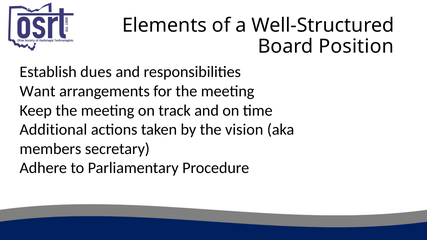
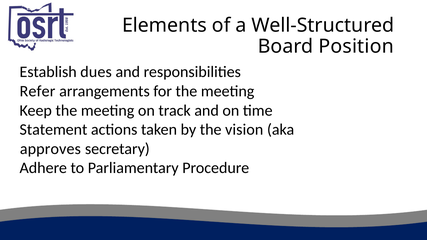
Want: Want -> Refer
Additional: Additional -> Statement
members: members -> approves
